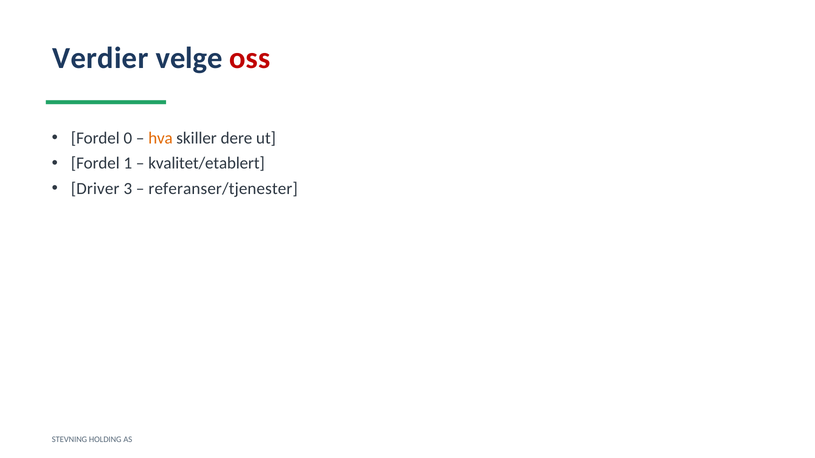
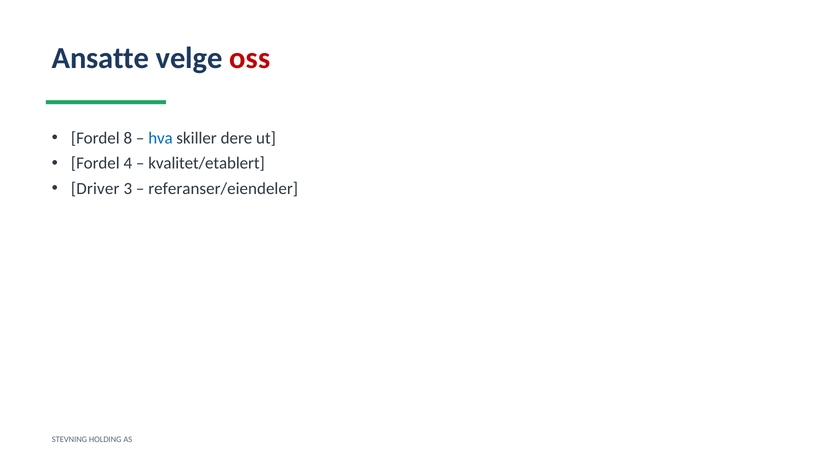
Verdier: Verdier -> Ansatte
0: 0 -> 8
hva colour: orange -> blue
1: 1 -> 4
referanser/tjenester: referanser/tjenester -> referanser/eiendeler
